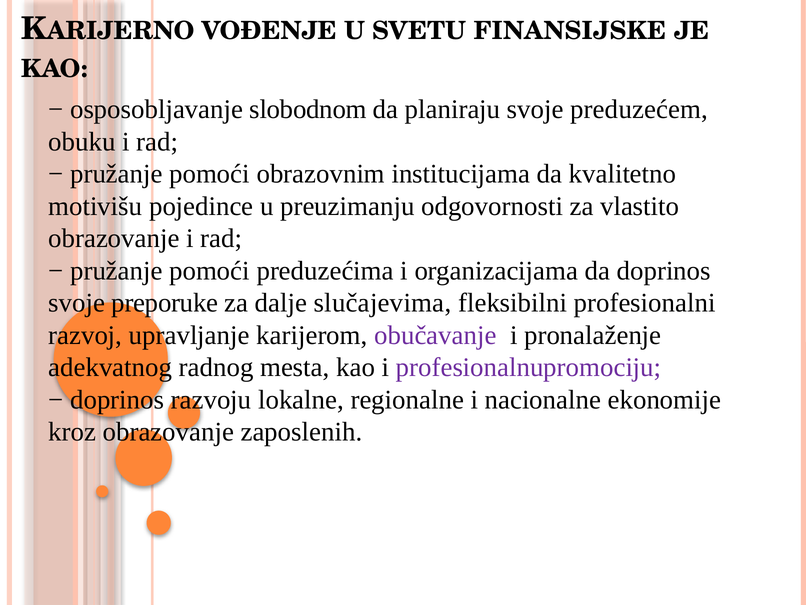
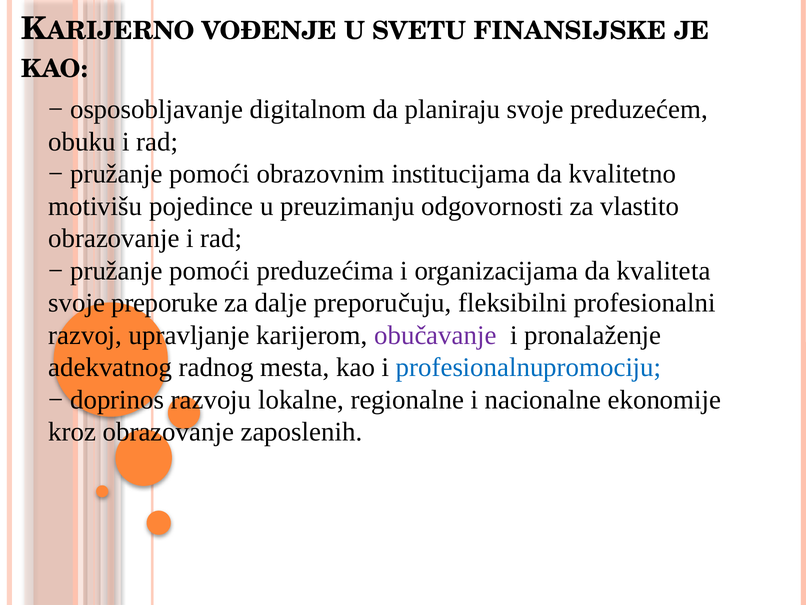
slobodnom: slobodnom -> digitalnom
da doprinos: doprinos -> kvaliteta
slučajevima: slučajevima -> preporučuju
profesionalnupromociju colour: purple -> blue
